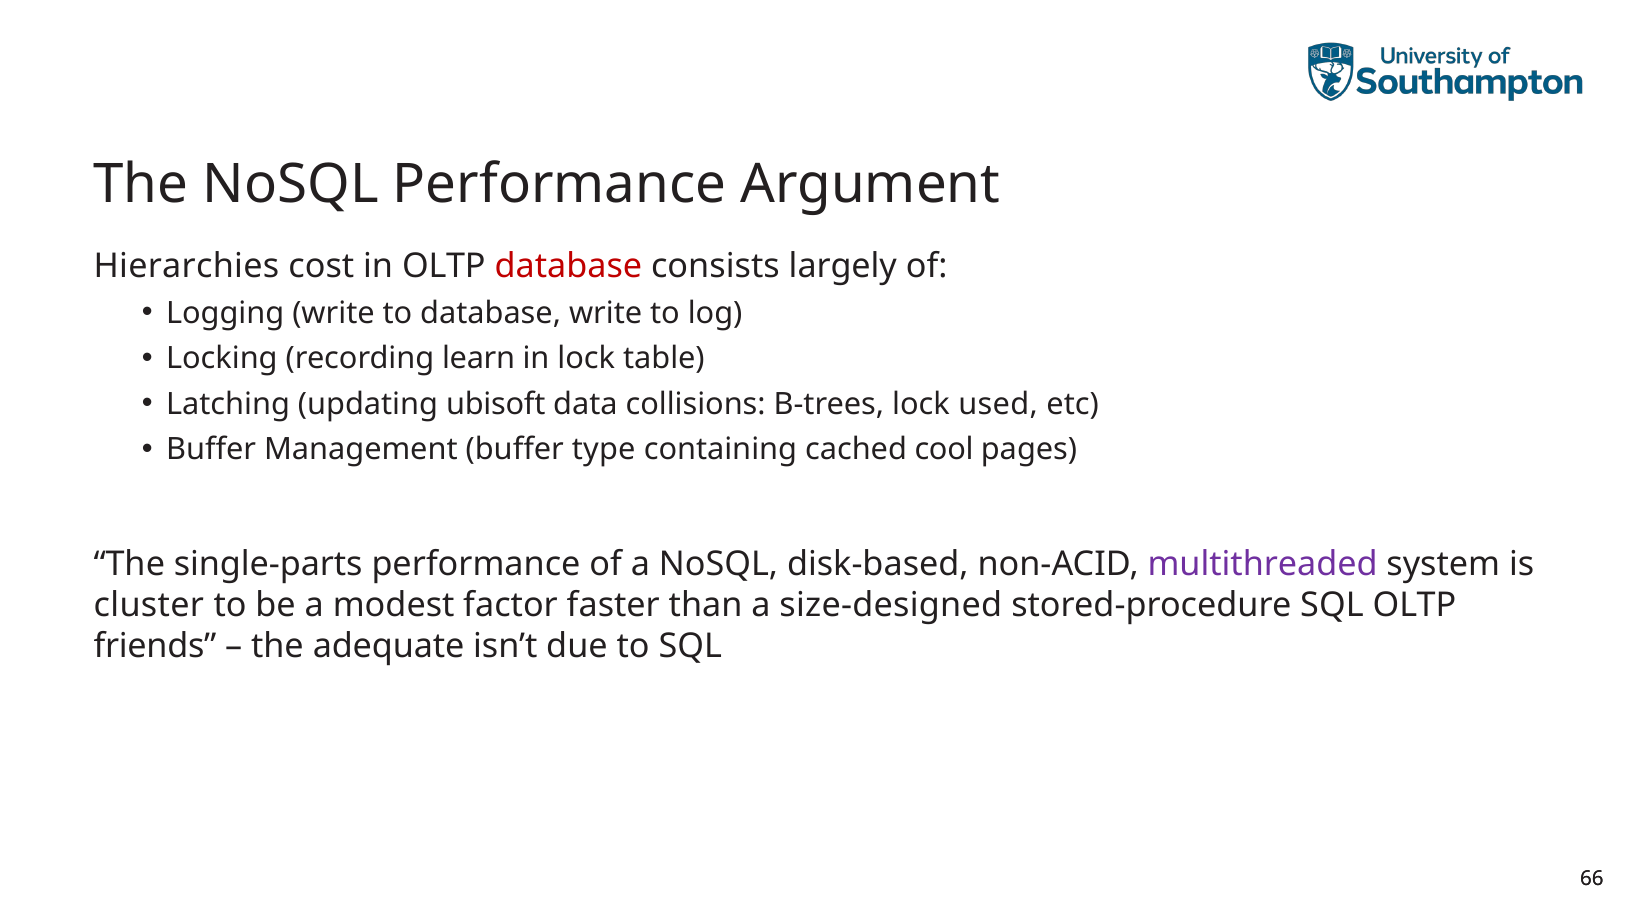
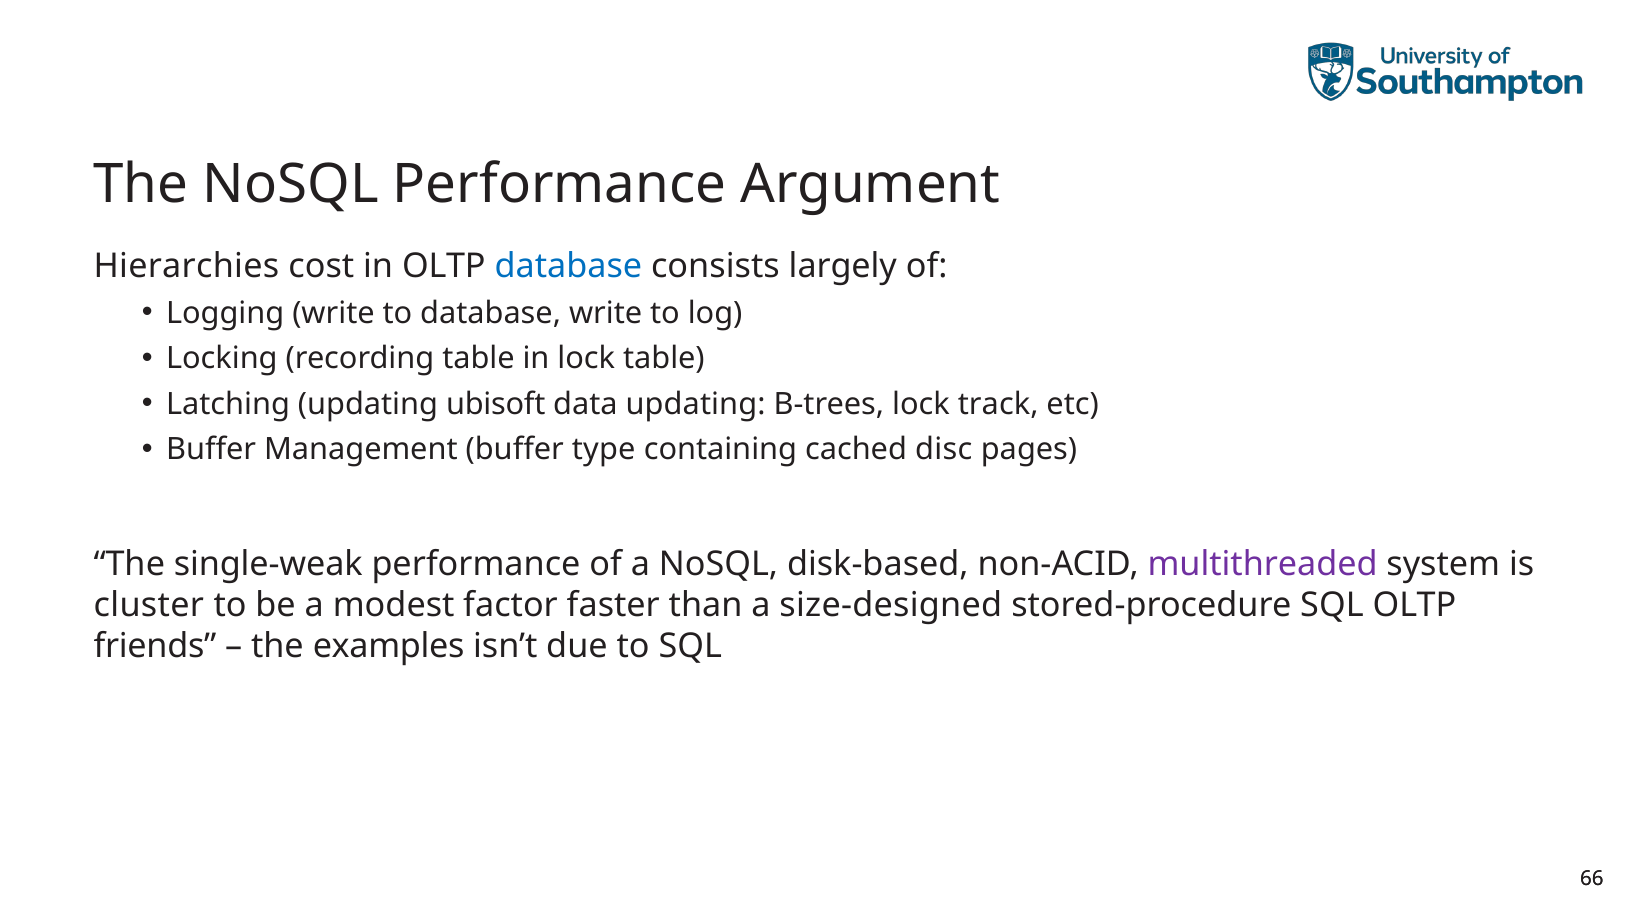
database at (568, 266) colour: red -> blue
recording learn: learn -> table
data collisions: collisions -> updating
used: used -> track
cool: cool -> disc
single-parts: single-parts -> single-weak
adequate: adequate -> examples
